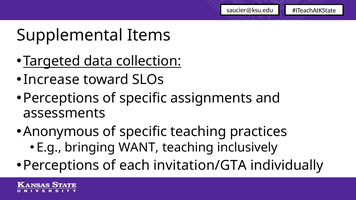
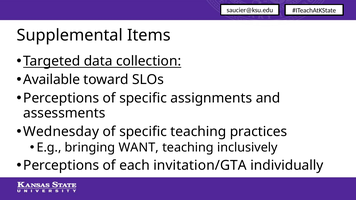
Increase: Increase -> Available
Anonymous: Anonymous -> Wednesday
